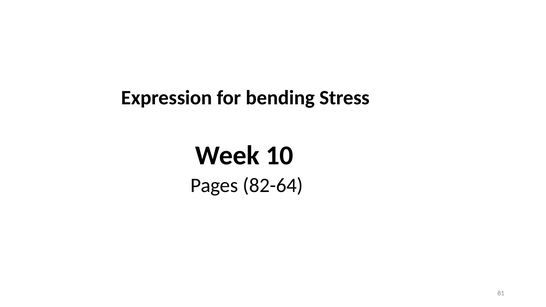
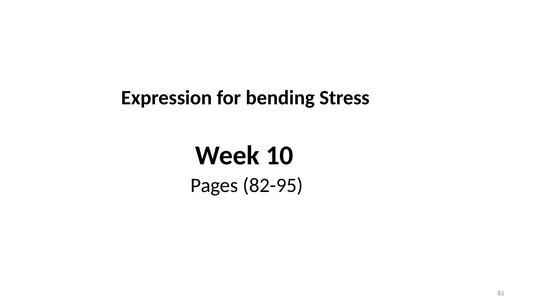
82-64: 82-64 -> 82-95
